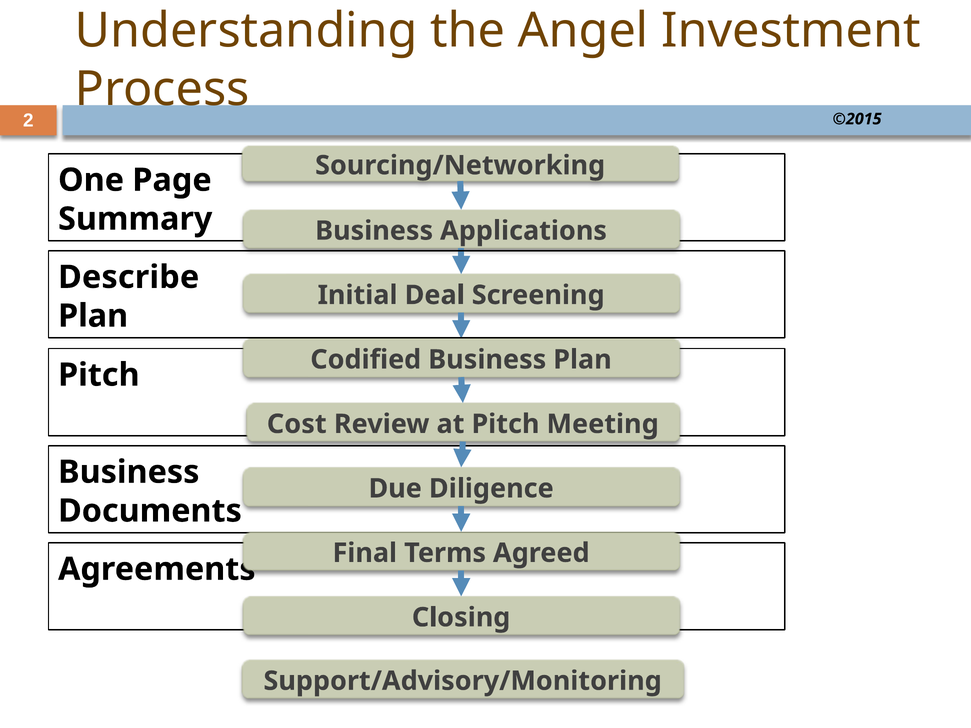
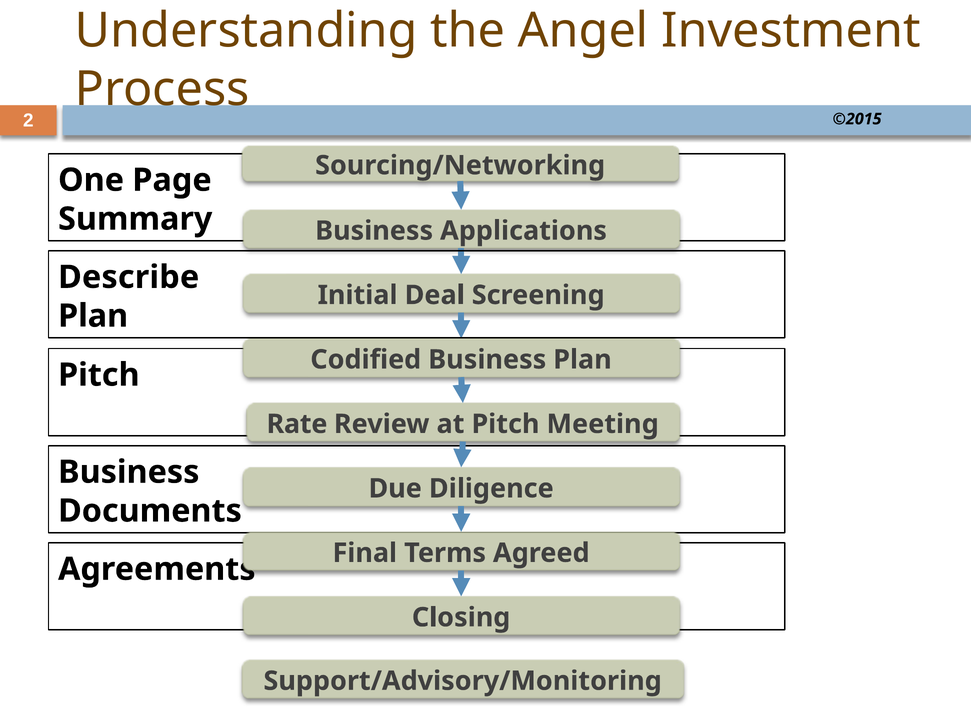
Cost: Cost -> Rate
